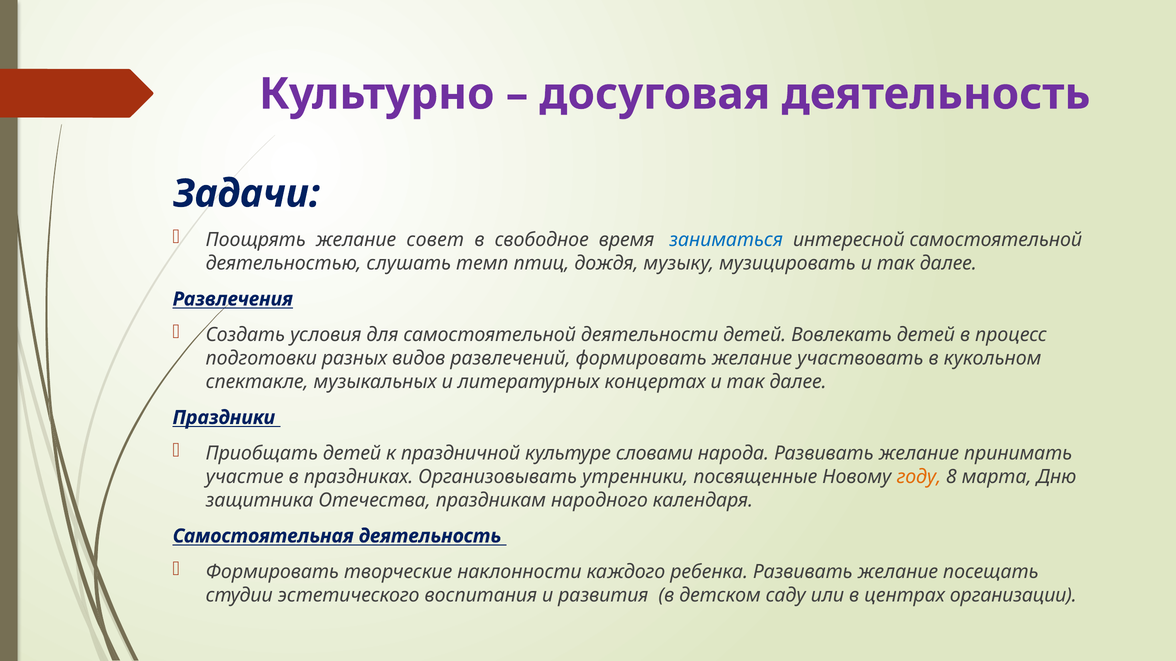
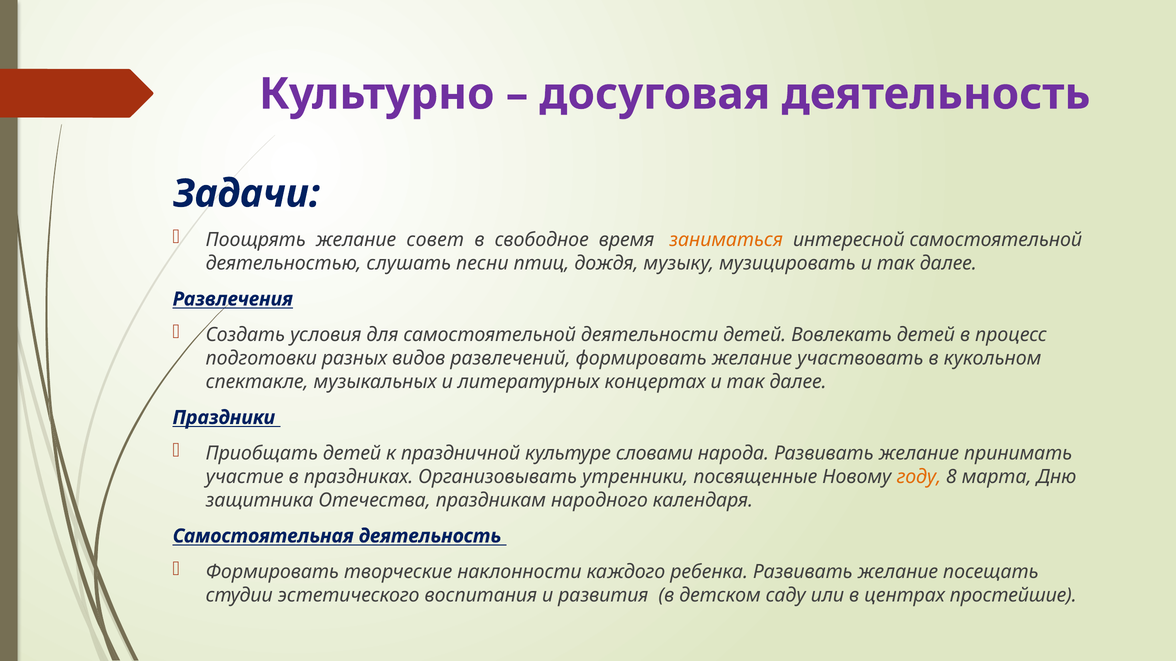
заниматься colour: blue -> orange
темп: темп -> песни
организации: организации -> простейшие
